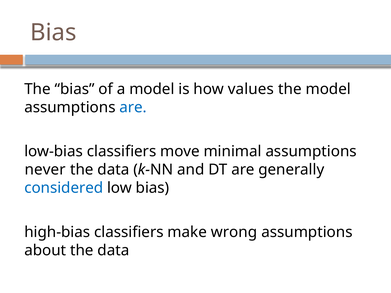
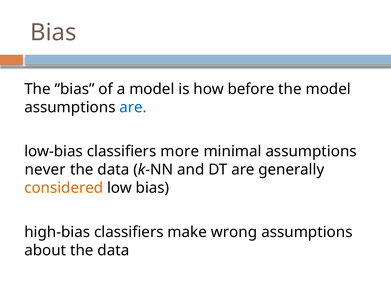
values: values -> before
move: move -> more
considered colour: blue -> orange
